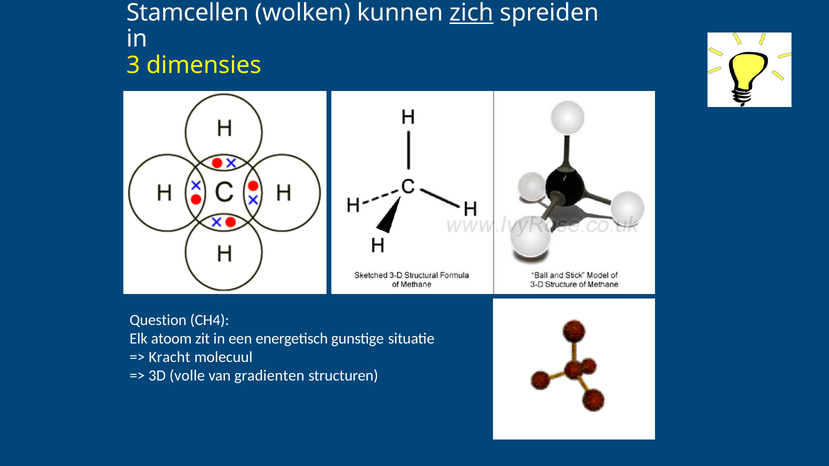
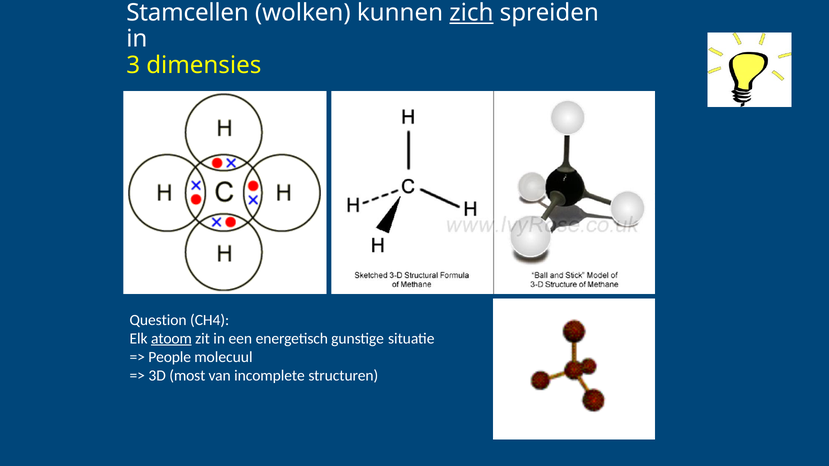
atoom underline: none -> present
Kracht: Kracht -> People
volle: volle -> most
gradienten: gradienten -> incomplete
